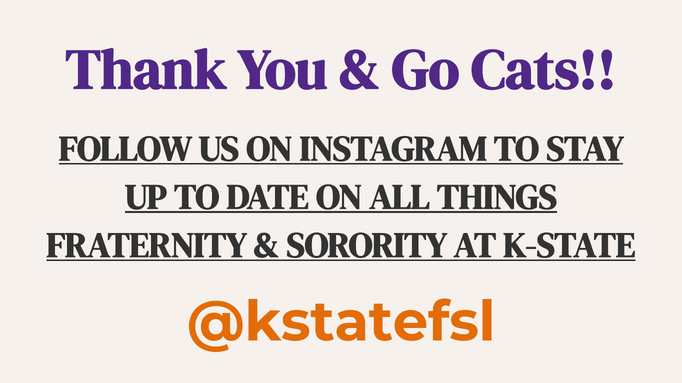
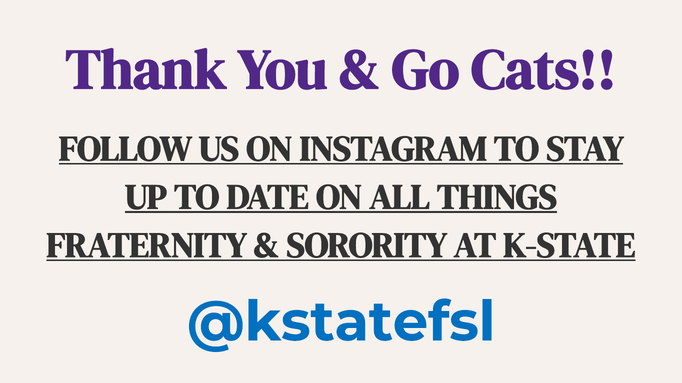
@kstatefsl colour: orange -> blue
